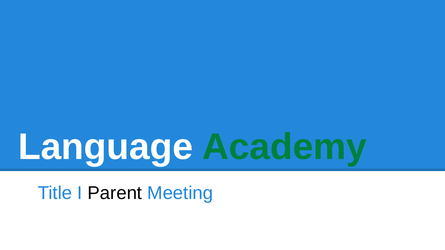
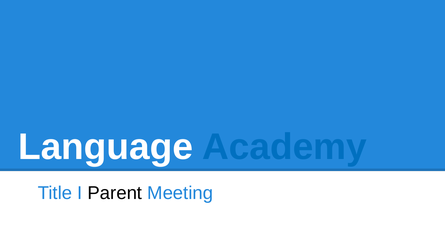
Academy colour: green -> blue
